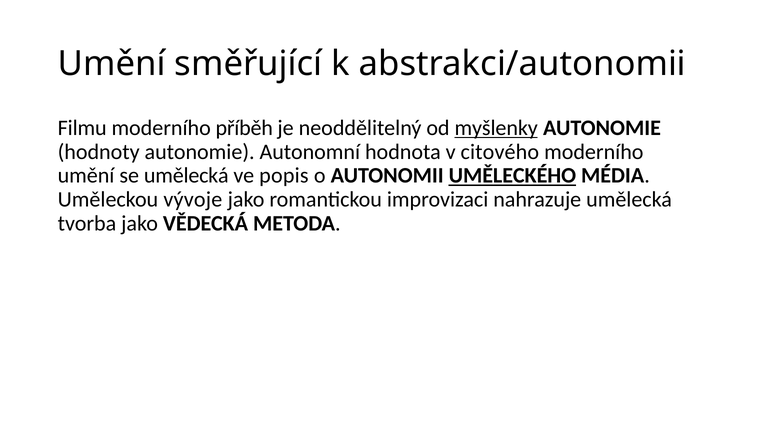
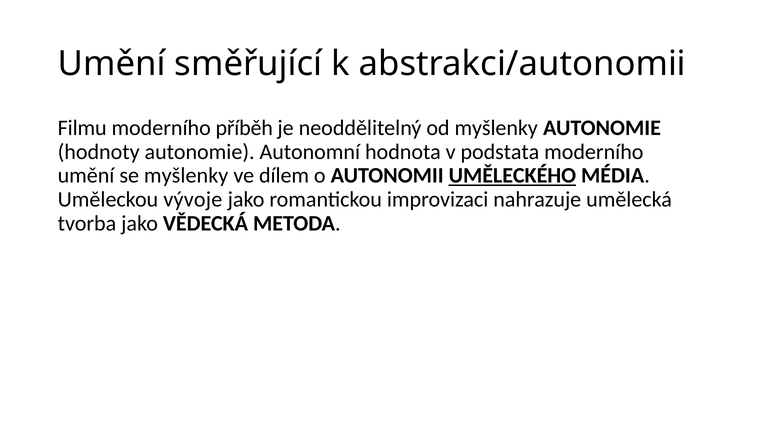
myšlenky at (496, 128) underline: present -> none
citového: citového -> podstata
se umělecká: umělecká -> myšlenky
popis: popis -> dílem
